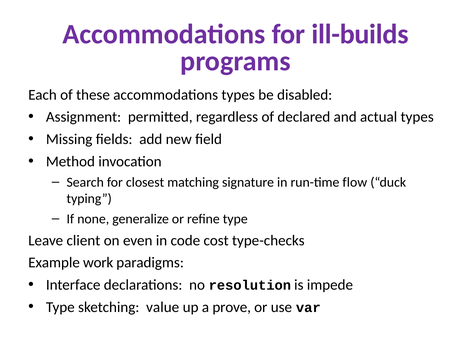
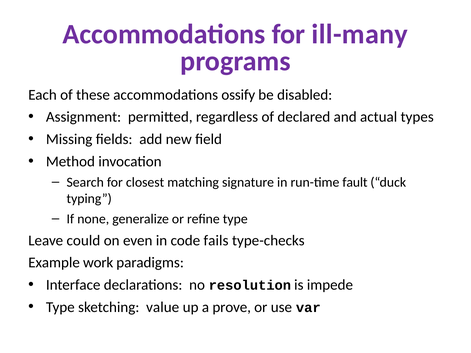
ill-builds: ill-builds -> ill-many
accommodations types: types -> ossify
flow: flow -> fault
client: client -> could
cost: cost -> fails
